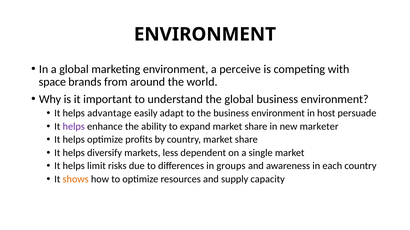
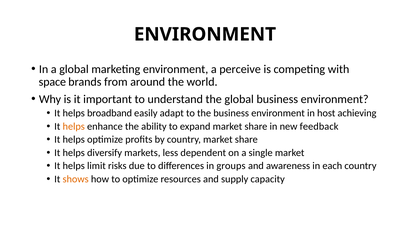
advantage: advantage -> broadband
persuade: persuade -> achieving
helps at (74, 127) colour: purple -> orange
marketer: marketer -> feedback
